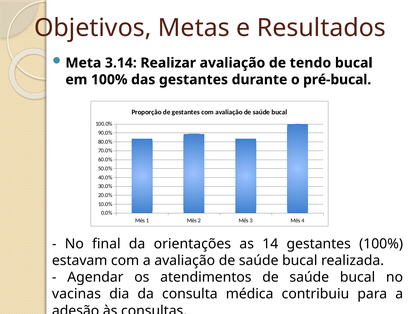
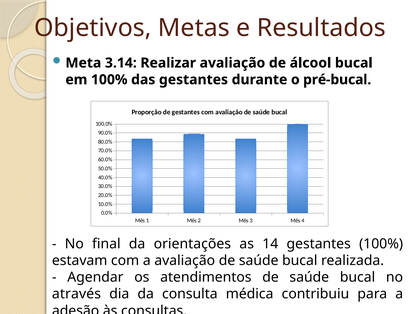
tendo: tendo -> álcool
vacinas: vacinas -> através
